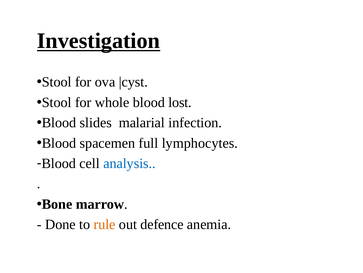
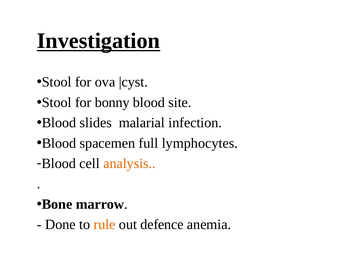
whole: whole -> bonny
lost: lost -> site
analysis colour: blue -> orange
